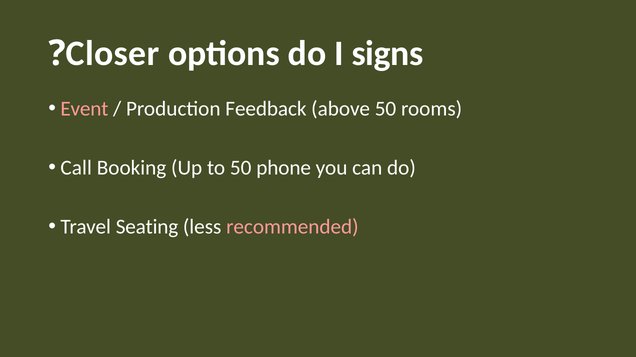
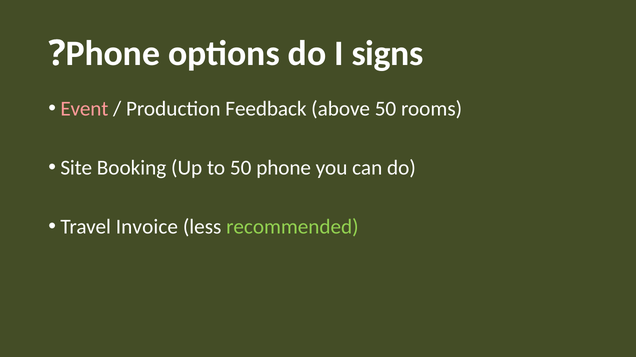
Closer at (113, 53): Closer -> Phone
Call: Call -> Site
Seating: Seating -> Invoice
recommended colour: pink -> light green
